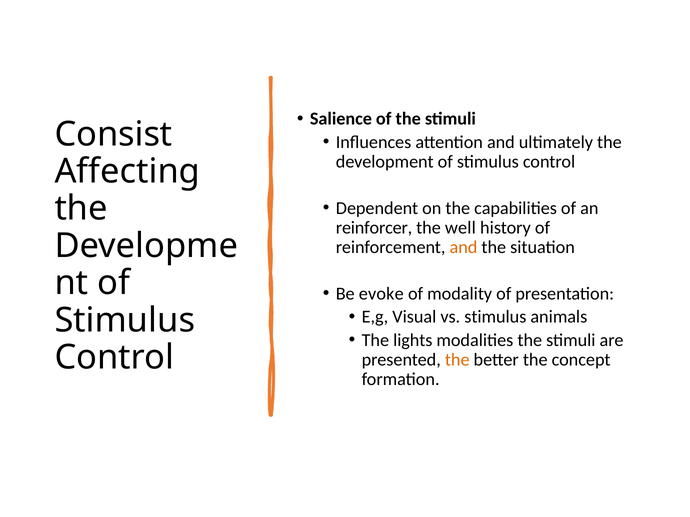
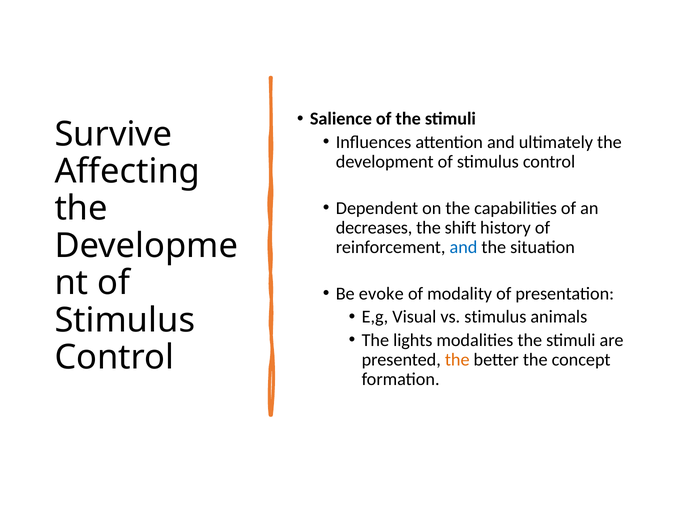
Consist: Consist -> Survive
reinforcer: reinforcer -> decreases
well: well -> shift
and at (463, 248) colour: orange -> blue
